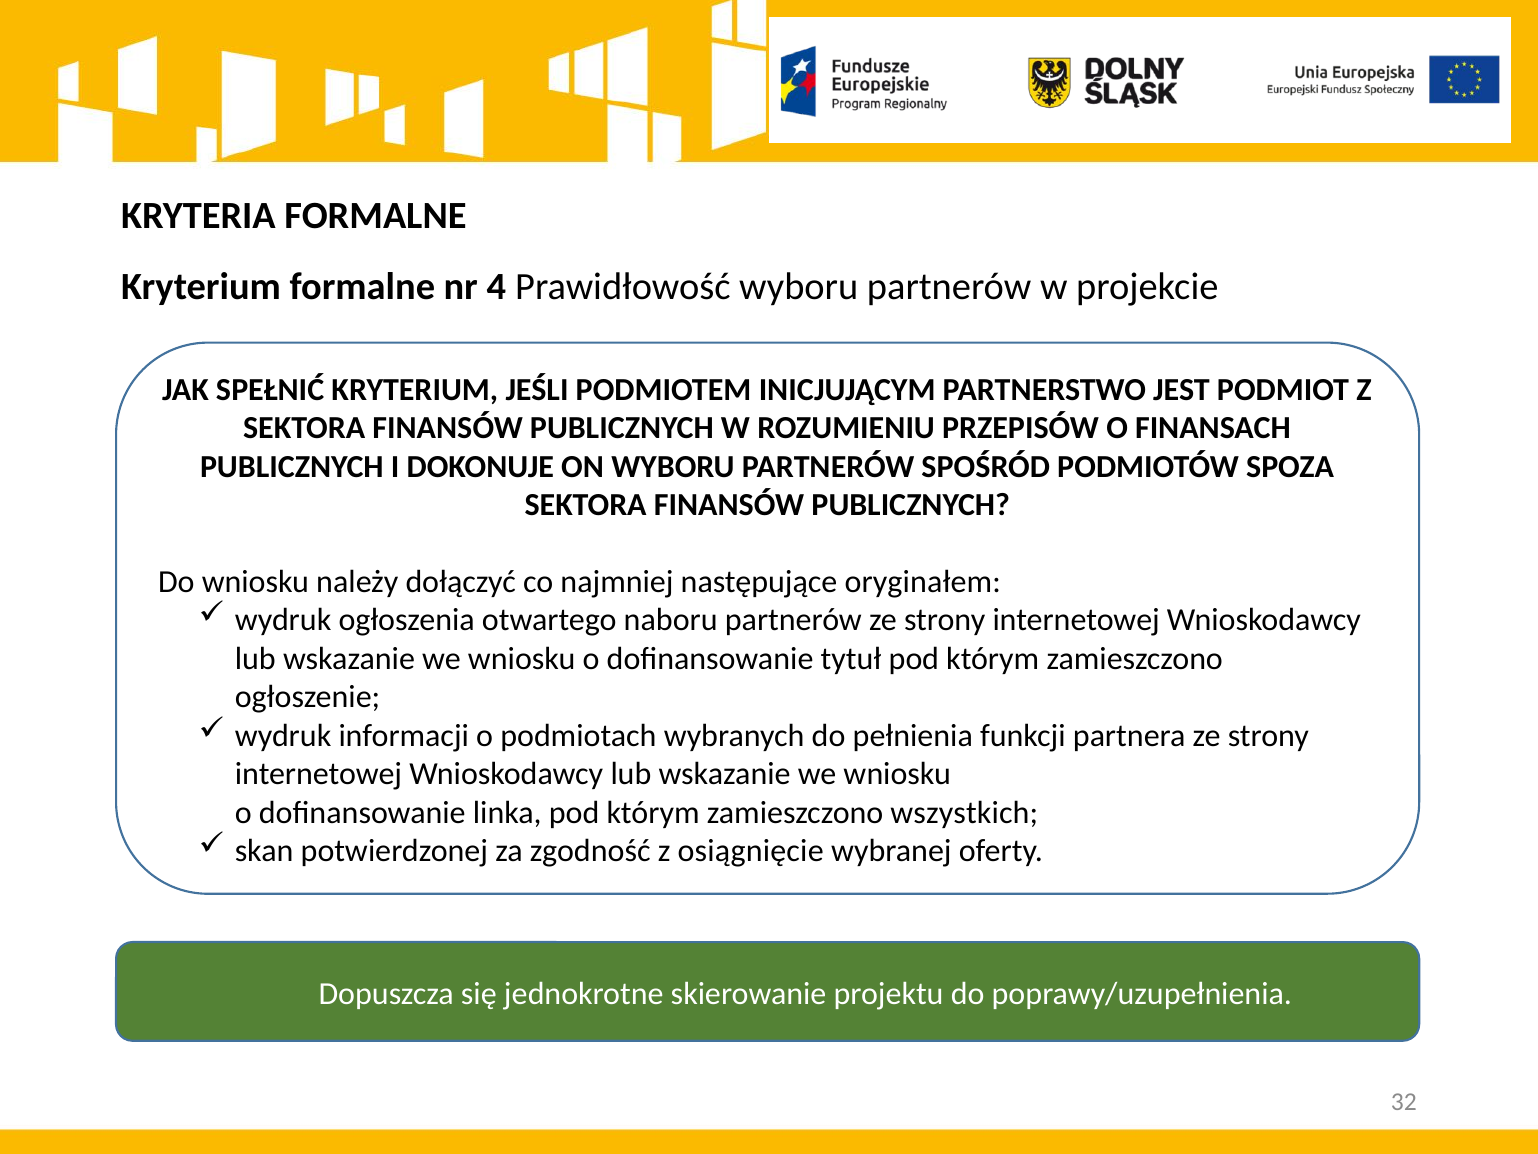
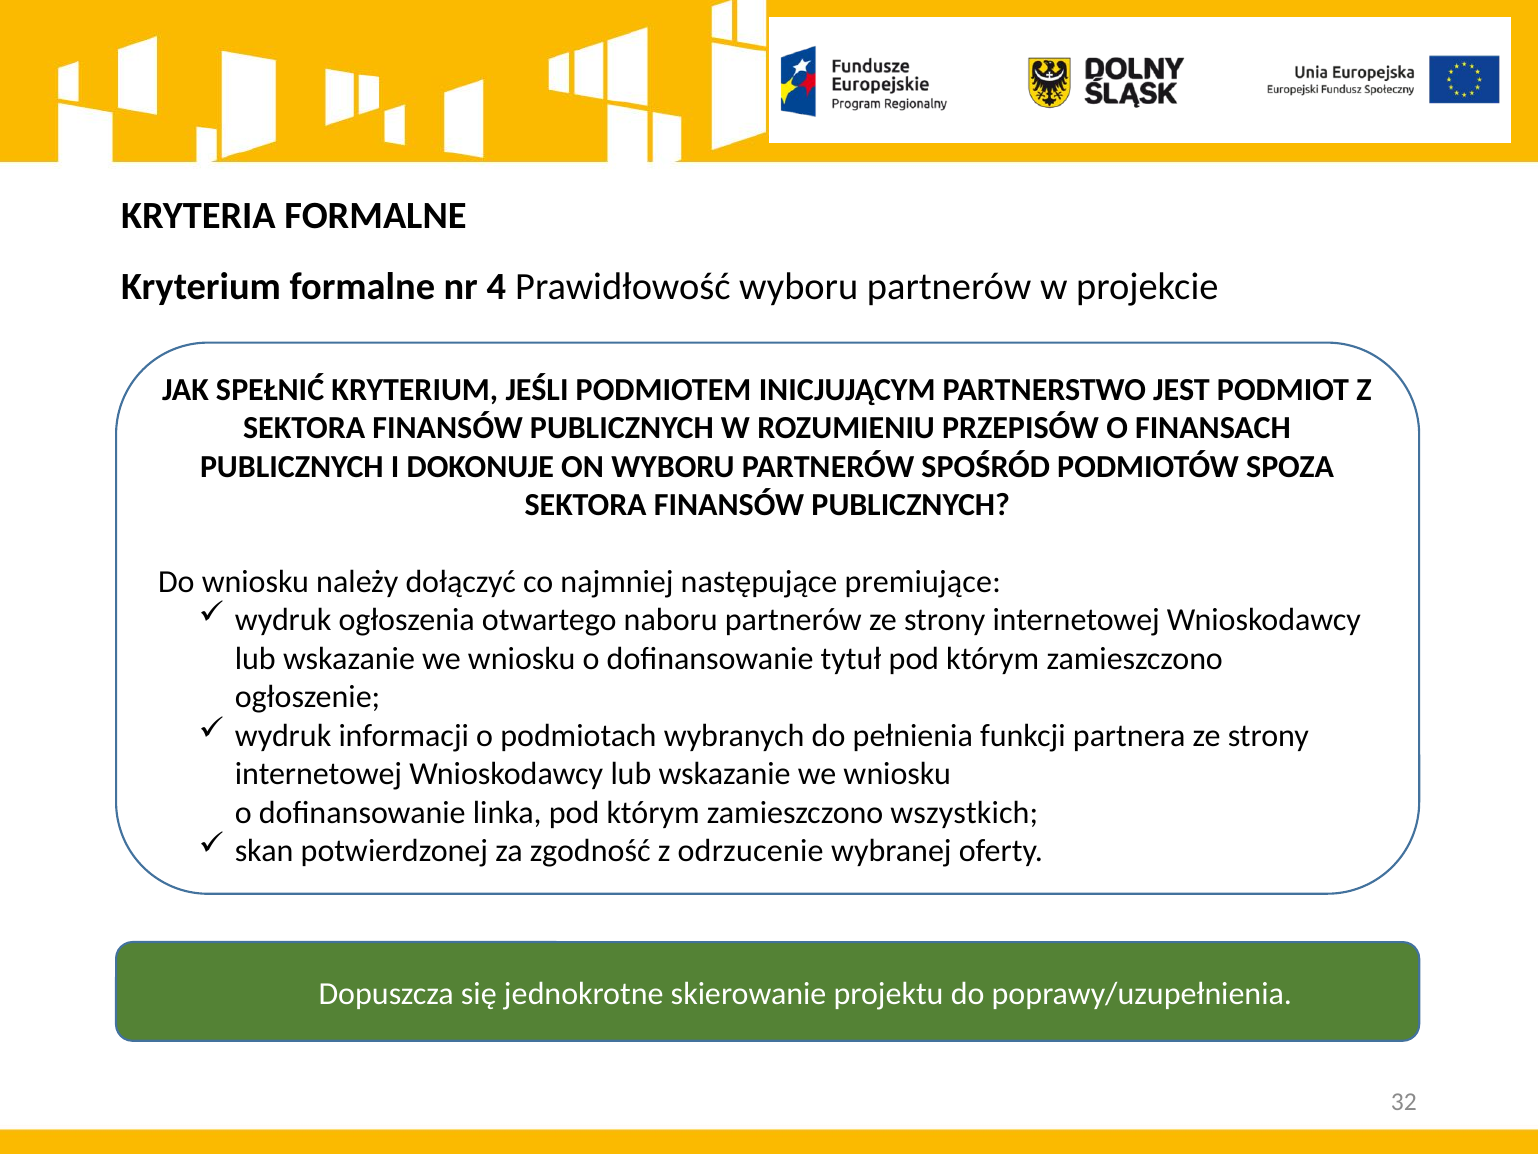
oryginałem: oryginałem -> premiujące
osiągnięcie: osiągnięcie -> odrzucenie
